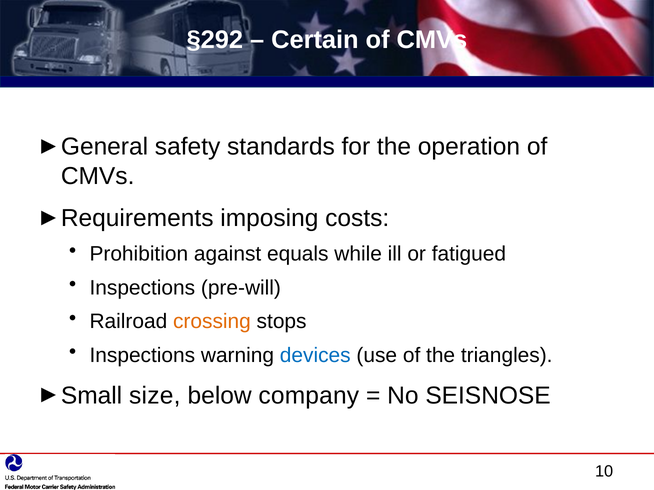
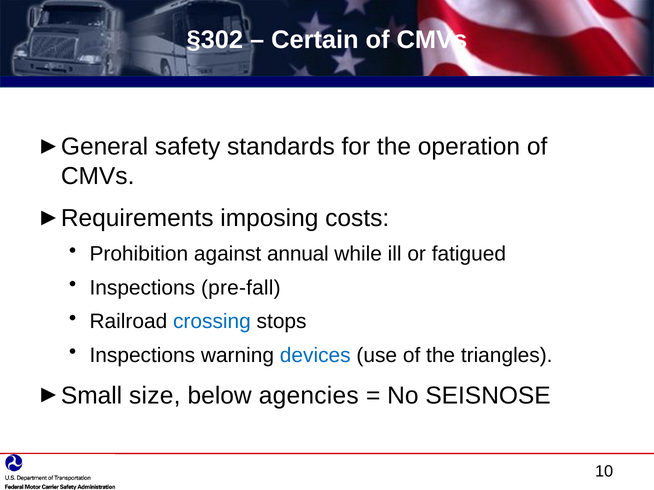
§292: §292 -> §302
equals: equals -> annual
pre-will: pre-will -> pre-fall
crossing colour: orange -> blue
company: company -> agencies
